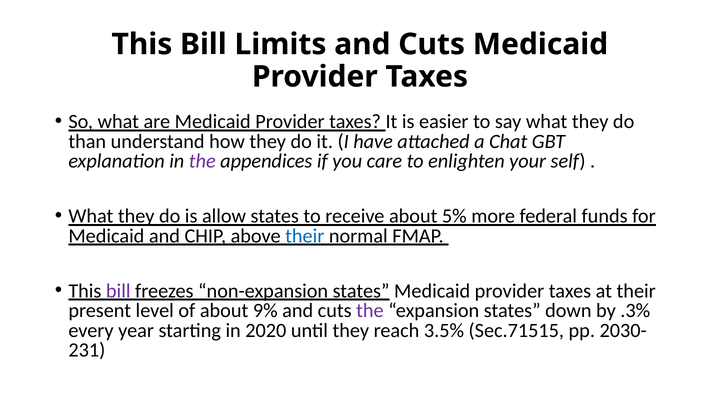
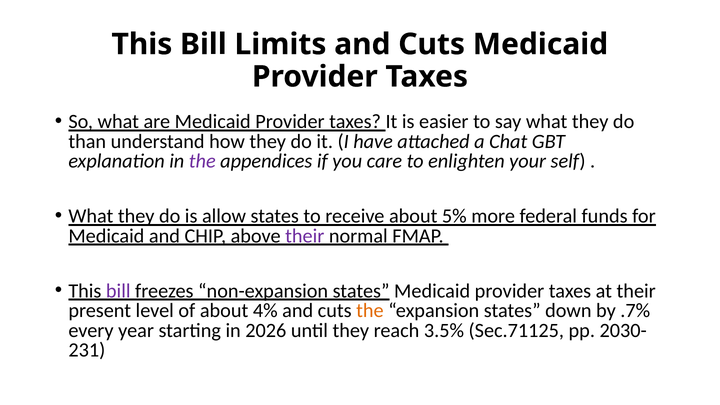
their at (305, 236) colour: blue -> purple
9%: 9% -> 4%
the at (370, 311) colour: purple -> orange
.3%: .3% -> .7%
2020: 2020 -> 2026
Sec.71515: Sec.71515 -> Sec.71125
